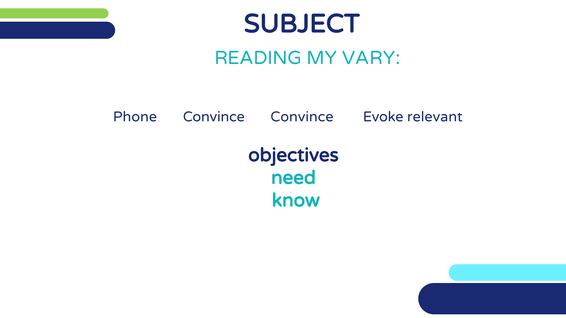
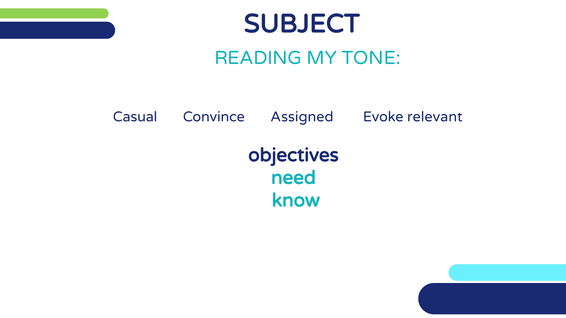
VARY: VARY -> TONE
Phone: Phone -> Casual
Convince Convince: Convince -> Assigned
